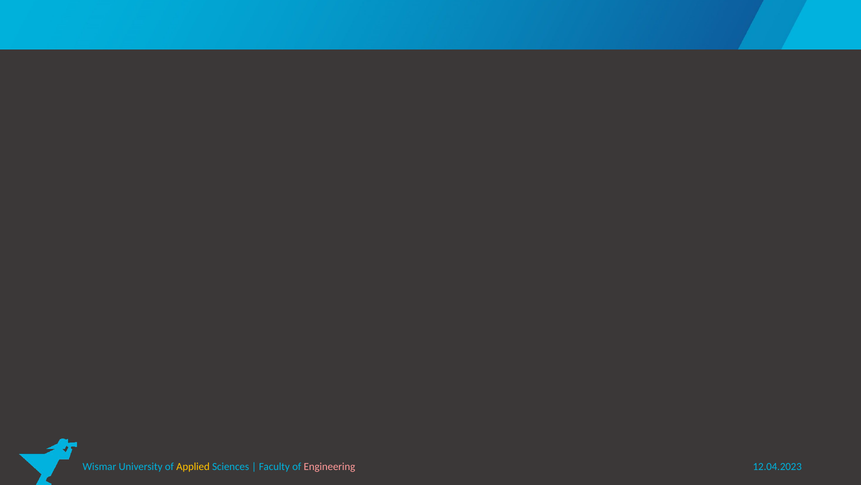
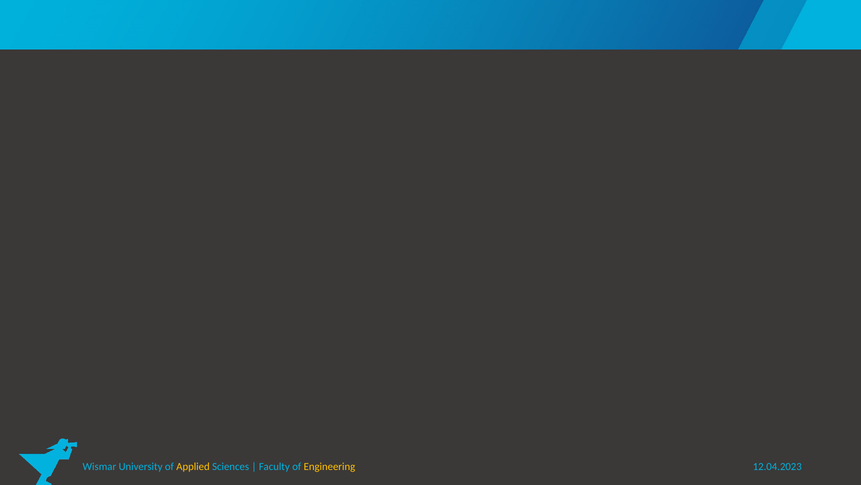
Engineering colour: pink -> yellow
